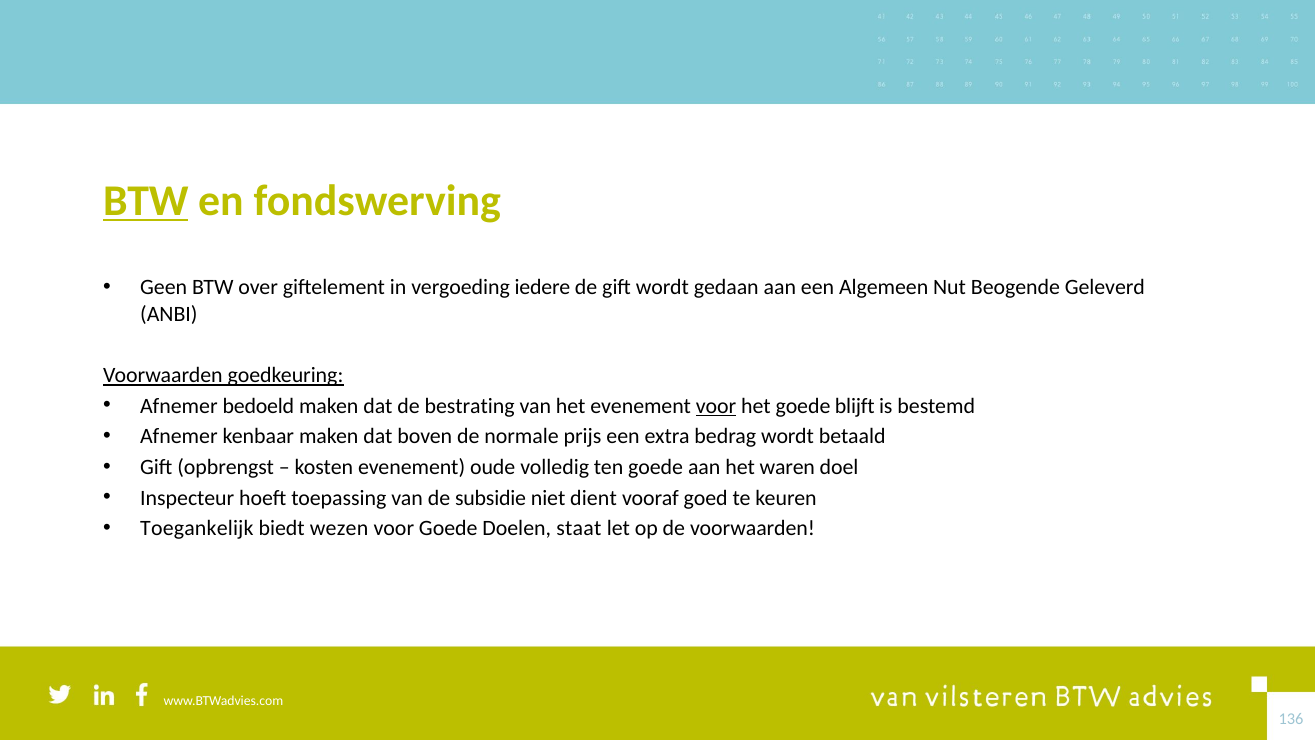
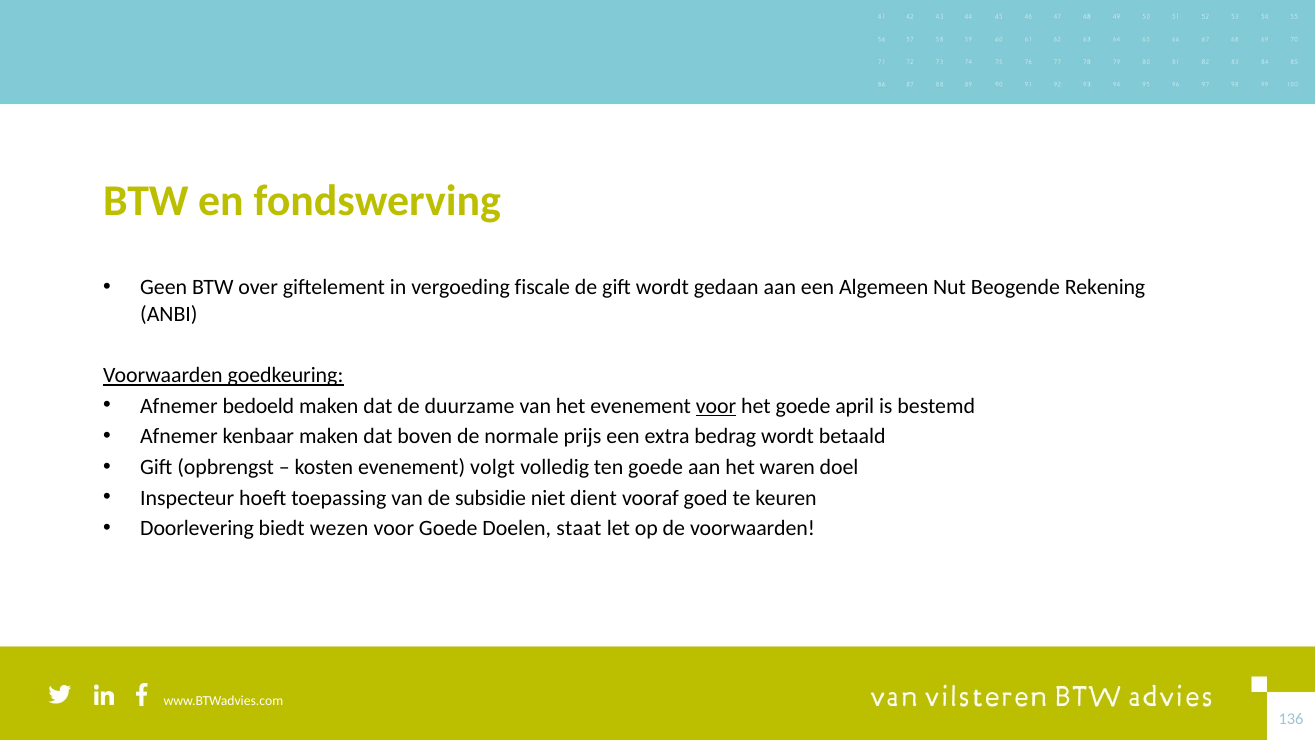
BTW at (146, 201) underline: present -> none
iedere: iedere -> fiscale
Geleverd: Geleverd -> Rekening
bestrating: bestrating -> duurzame
blijft: blijft -> april
oude: oude -> volgt
Toegankelijk: Toegankelijk -> Doorlevering
